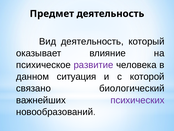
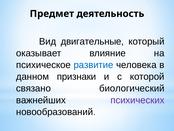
Вид деятельность: деятельность -> двигательные
развитие colour: purple -> blue
ситуация: ситуация -> признаки
